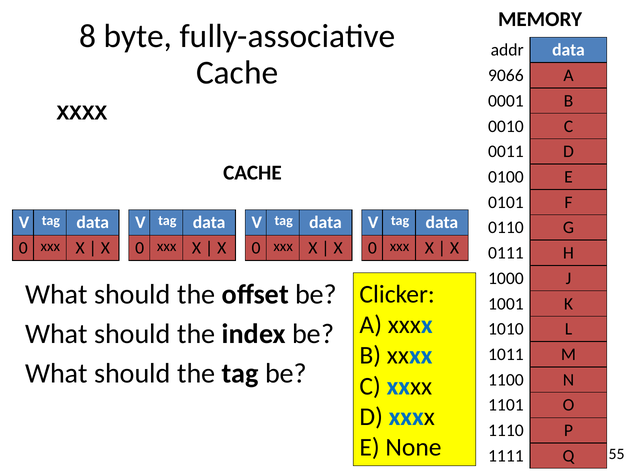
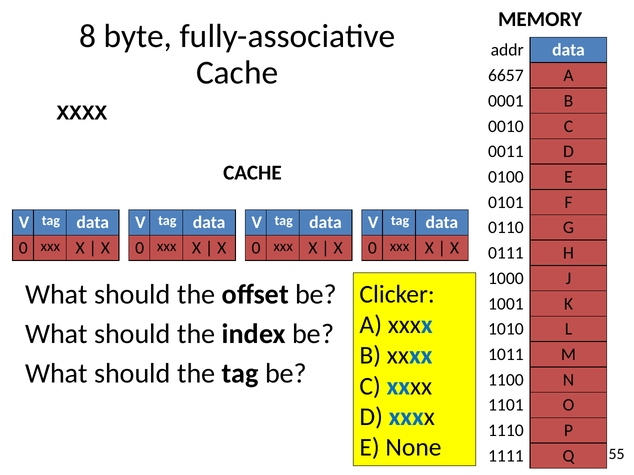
9066: 9066 -> 6657
